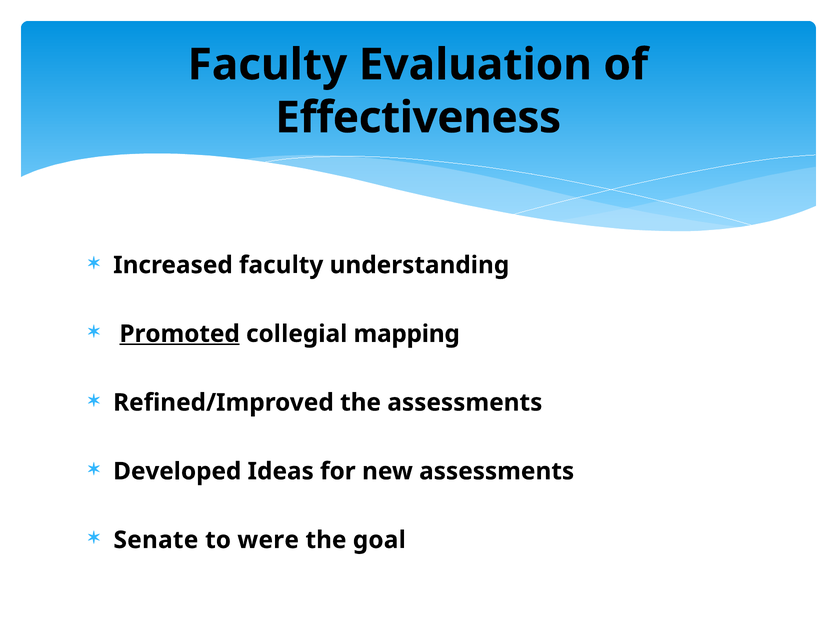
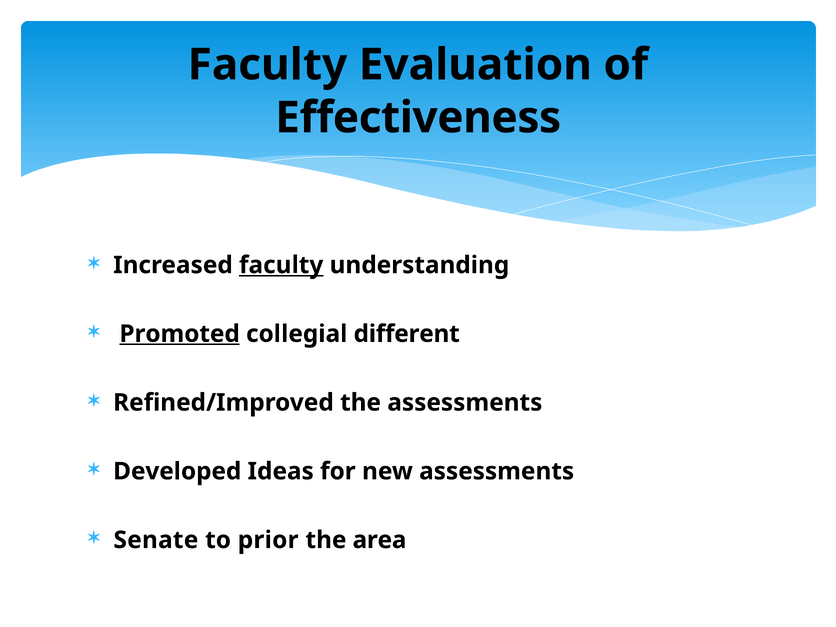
faculty at (281, 265) underline: none -> present
mapping: mapping -> different
were: were -> prior
goal: goal -> area
